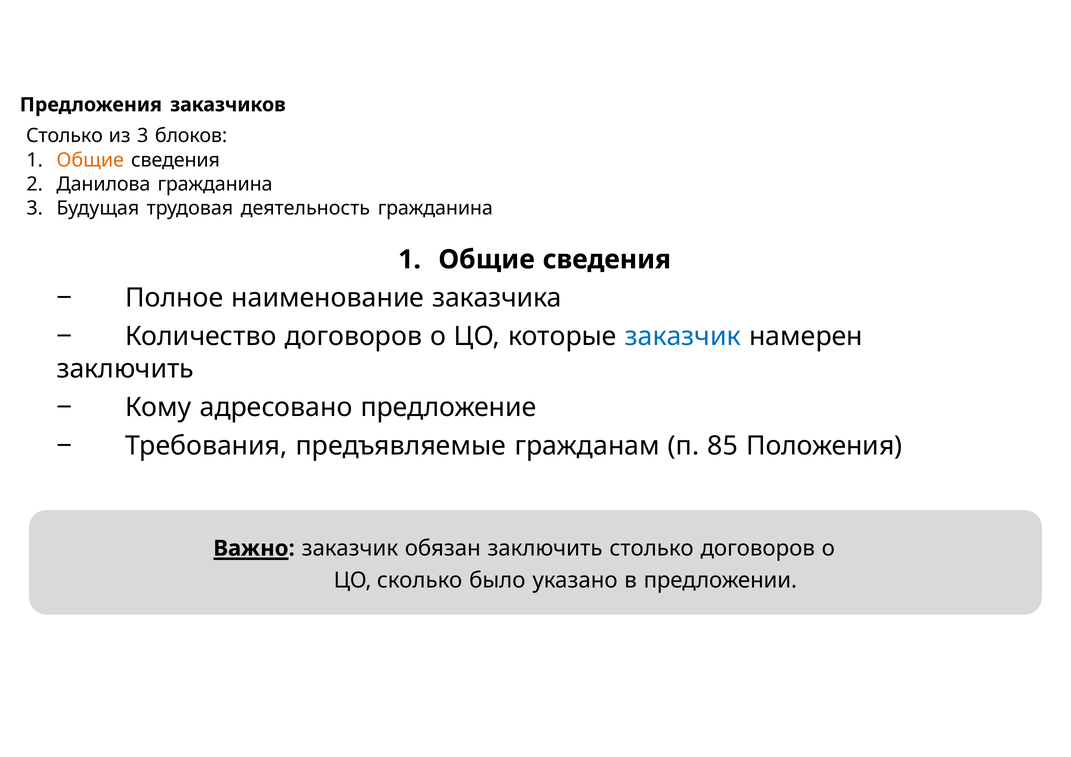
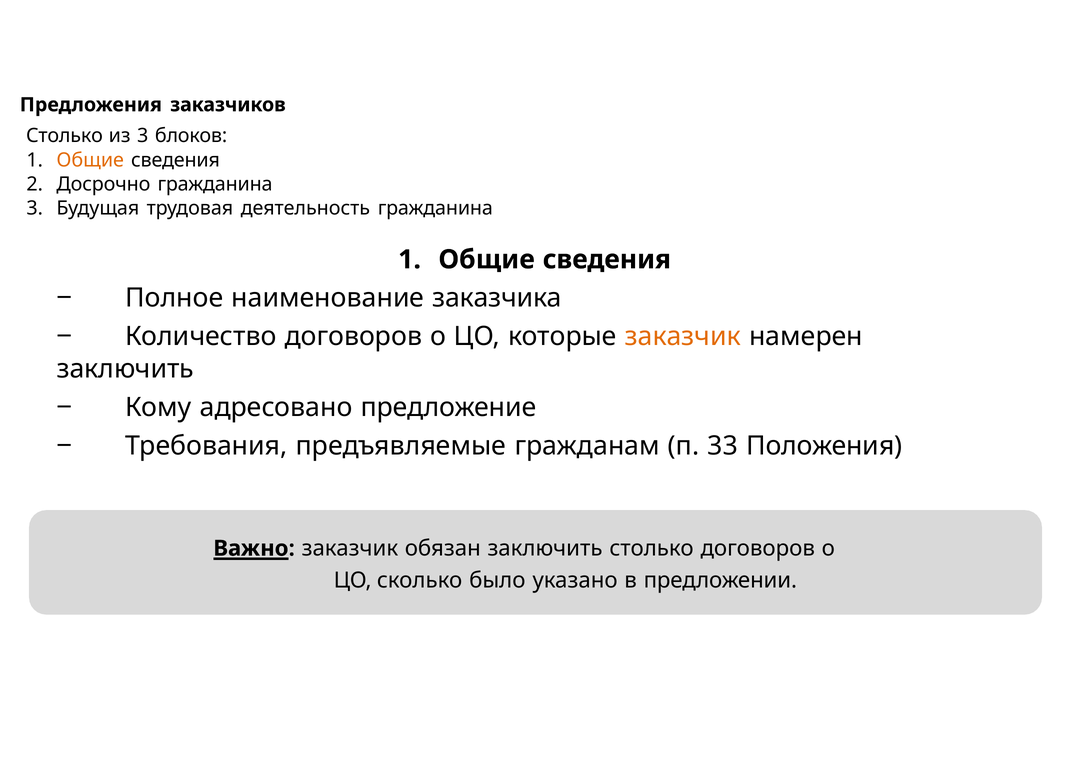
Данилова: Данилова -> Досрочно
заказчик at (683, 337) colour: blue -> orange
85: 85 -> 33
